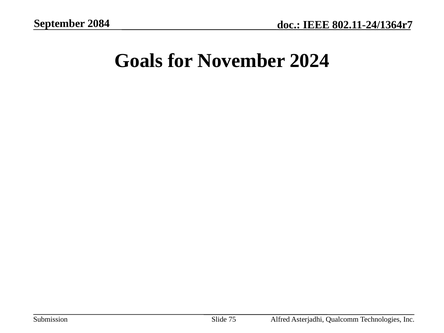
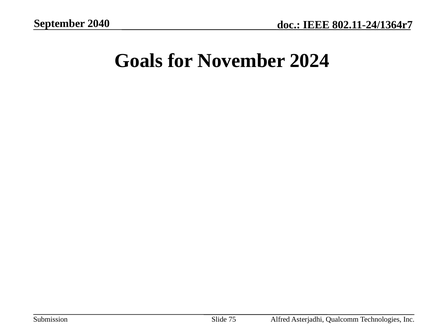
2084: 2084 -> 2040
